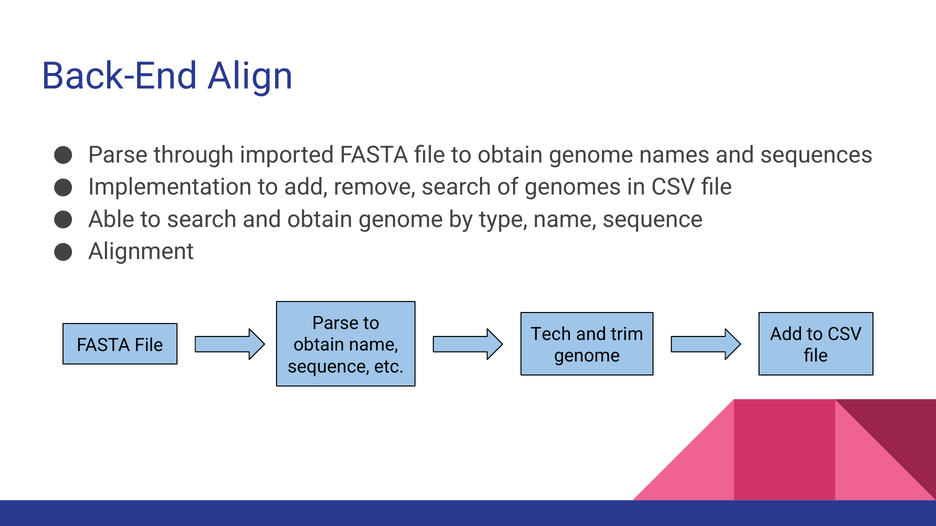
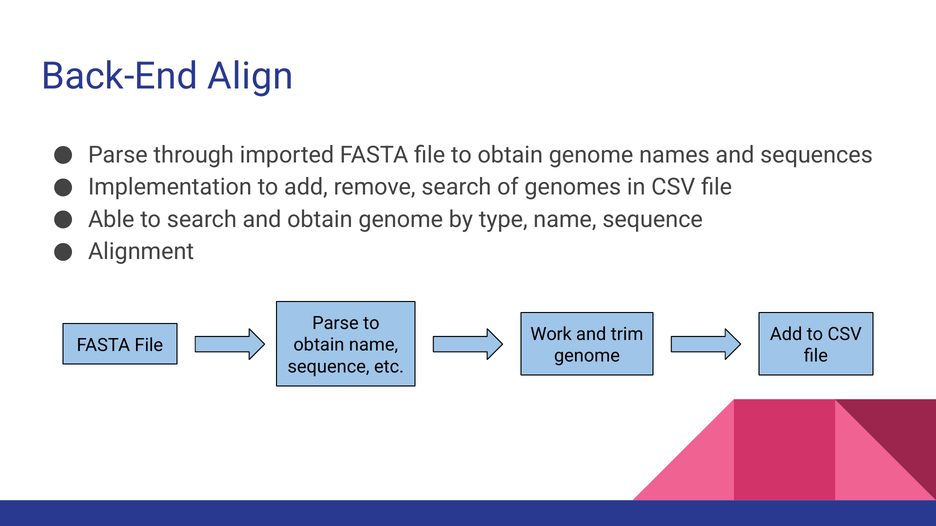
Tech: Tech -> Work
